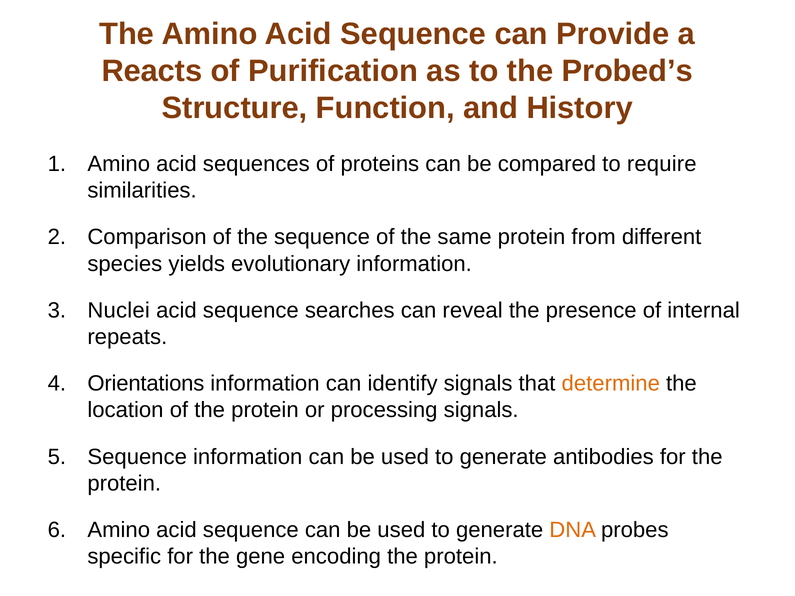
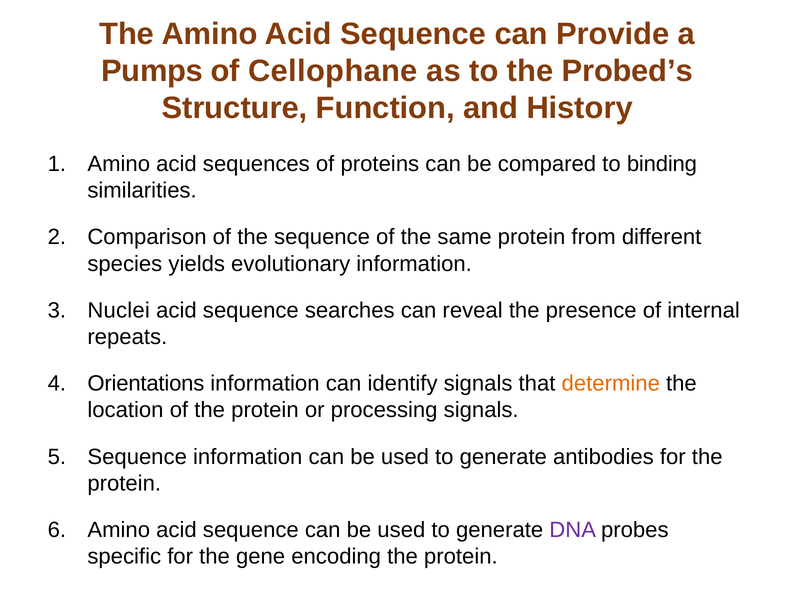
Reacts: Reacts -> Pumps
Purification: Purification -> Cellophane
require: require -> binding
DNA colour: orange -> purple
